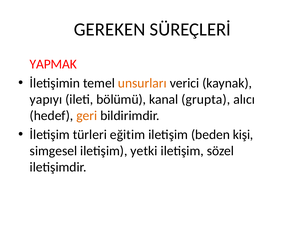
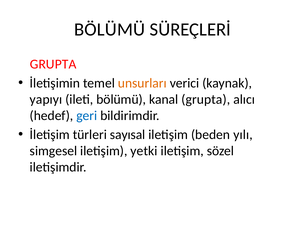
GEREKEN at (110, 30): GEREKEN -> BÖLÜMÜ
YAPMAK at (53, 64): YAPMAK -> GRUPTA
geri colour: orange -> blue
eğitim: eğitim -> sayısal
kişi: kişi -> yılı
